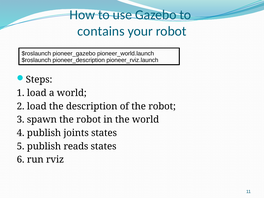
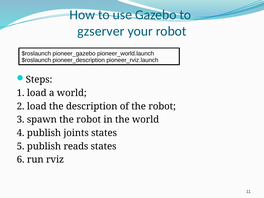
contains: contains -> gzserver
